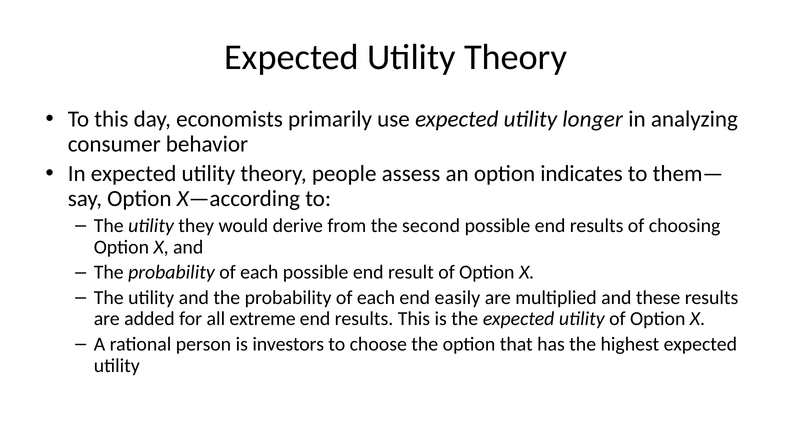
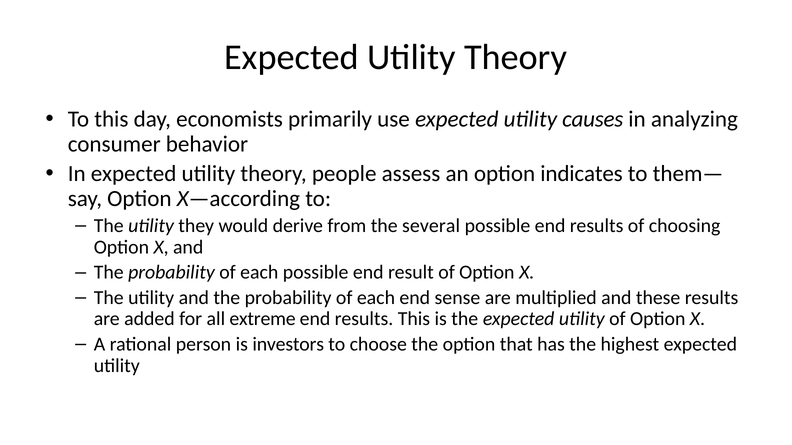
longer: longer -> causes
second: second -> several
easily: easily -> sense
